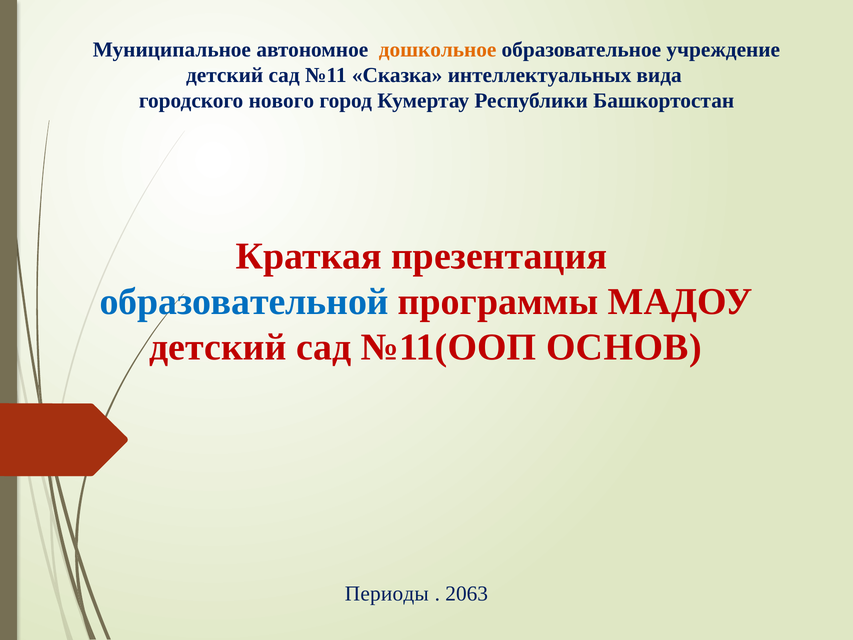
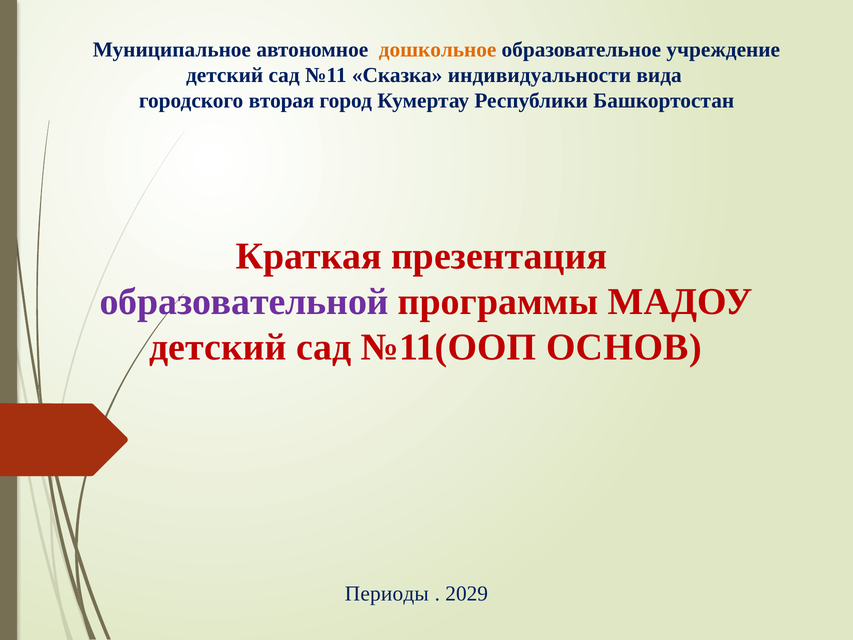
интеллектуальных: интеллектуальных -> индивидуальности
нового: нового -> вторая
образовательной colour: blue -> purple
2063: 2063 -> 2029
